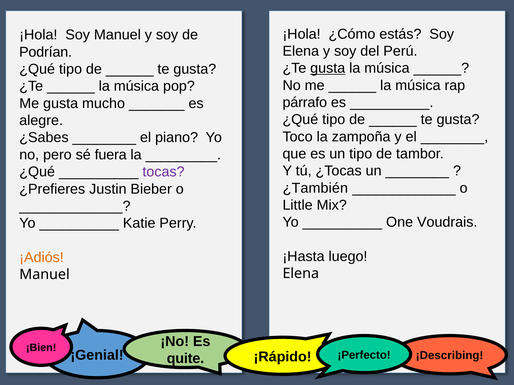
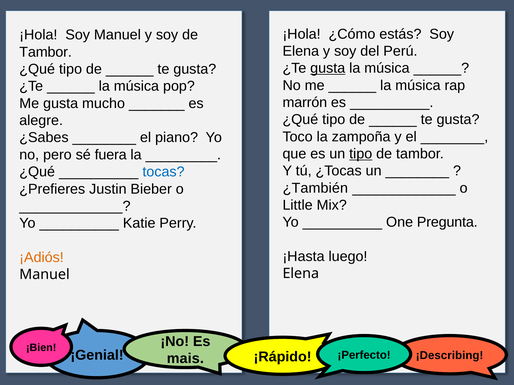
Podrían at (46, 52): Podrían -> Tambor
párrafo: párrafo -> marrón
tipo at (361, 154) underline: none -> present
tocas colour: purple -> blue
Voudrais: Voudrais -> Pregunta
quite: quite -> mais
